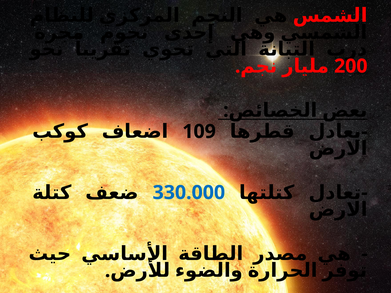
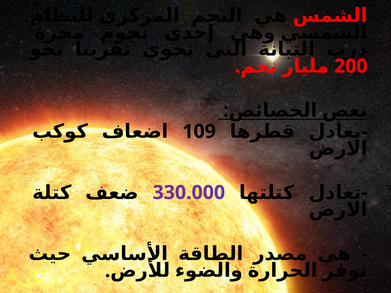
330.000 colour: blue -> purple
